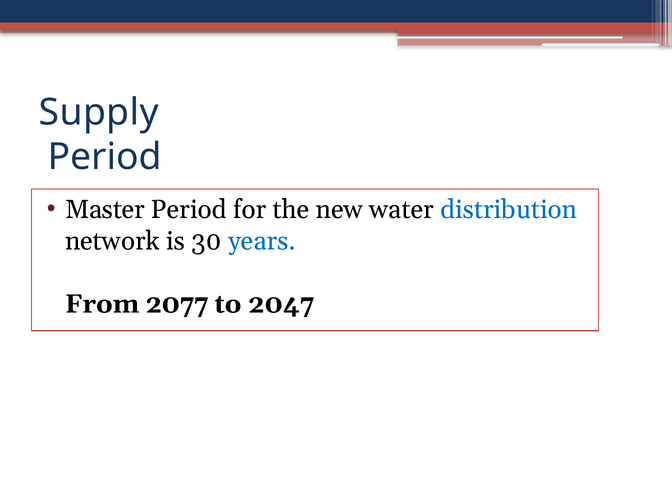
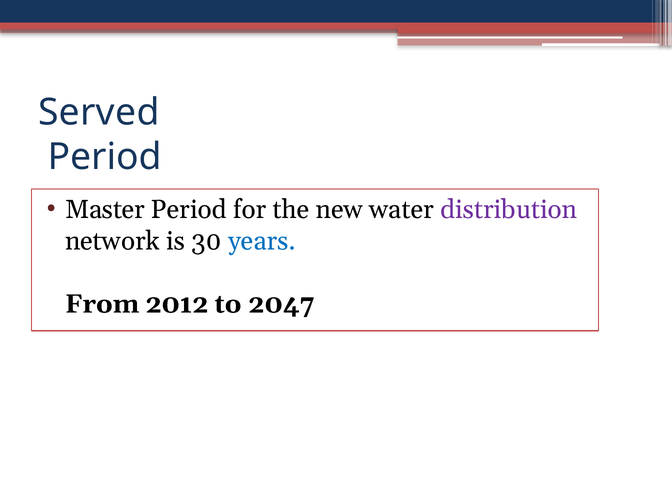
Supply: Supply -> Served
distribution colour: blue -> purple
2077: 2077 -> 2012
